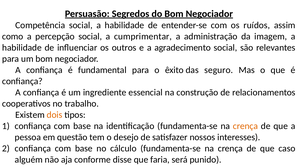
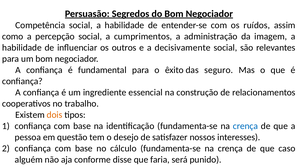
cumprimentar: cumprimentar -> cumprimentos
agradecimento: agradecimento -> decisivamente
crença at (245, 126) colour: orange -> blue
